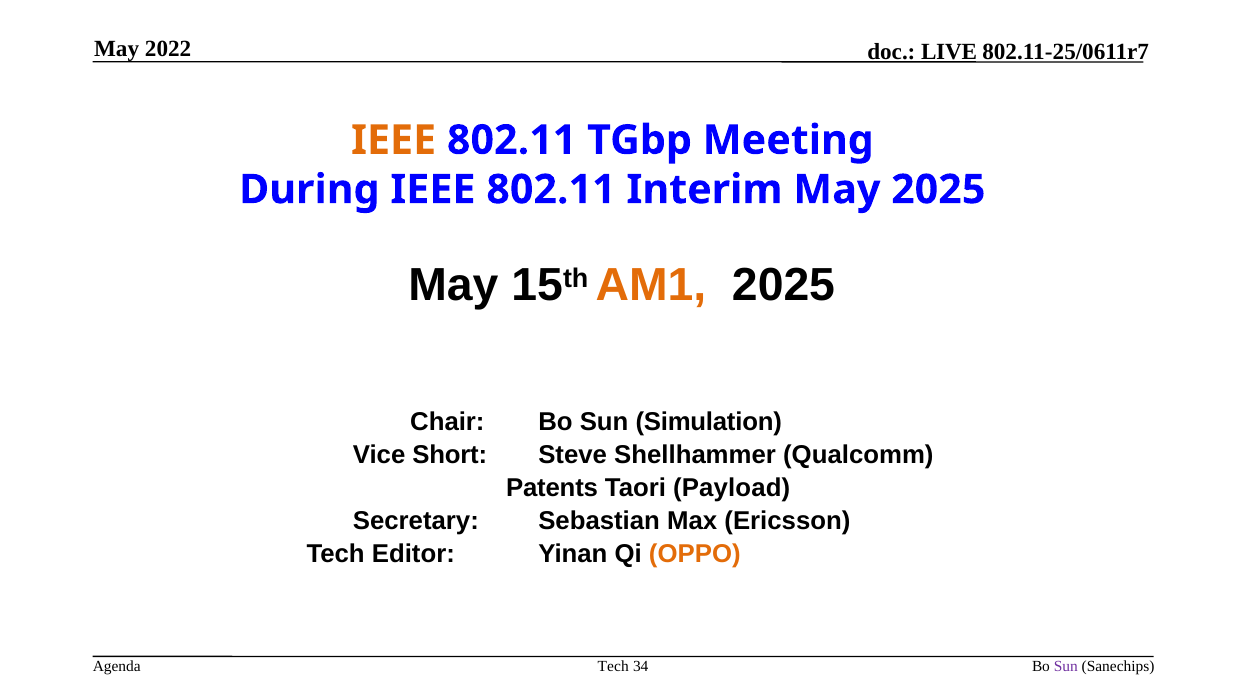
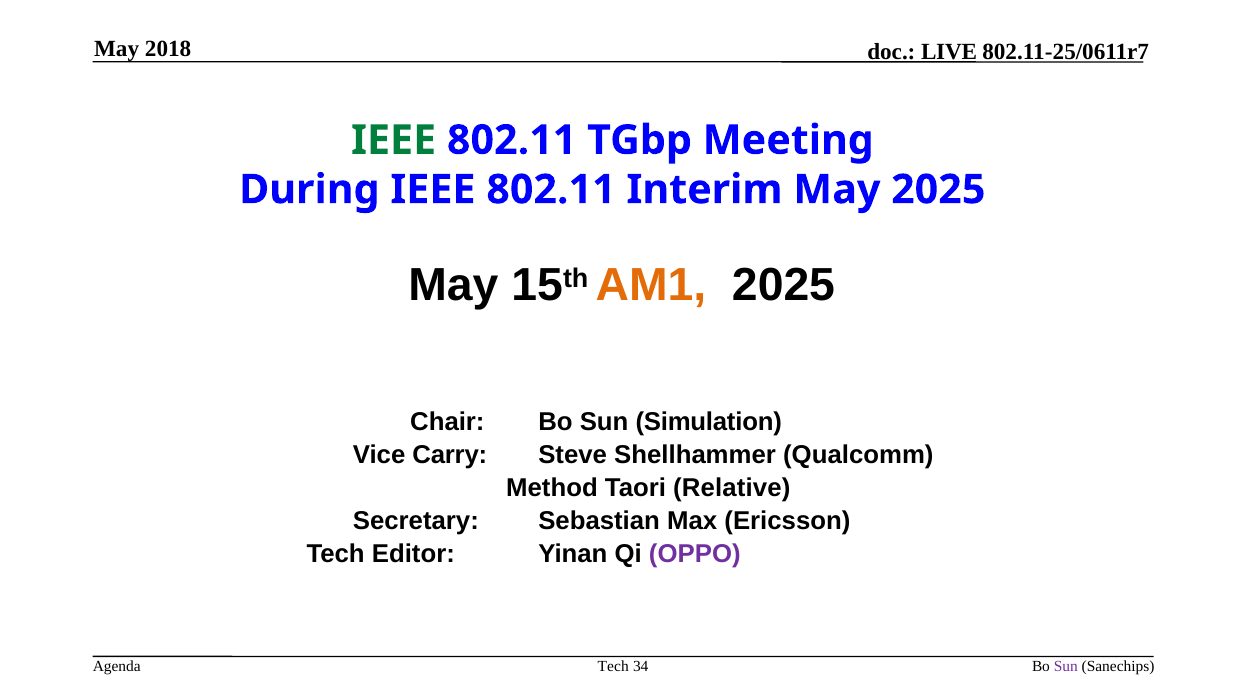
2022: 2022 -> 2018
IEEE at (394, 140) colour: orange -> green
Short: Short -> Carry
Patents: Patents -> Method
Payload: Payload -> Relative
OPPO colour: orange -> purple
